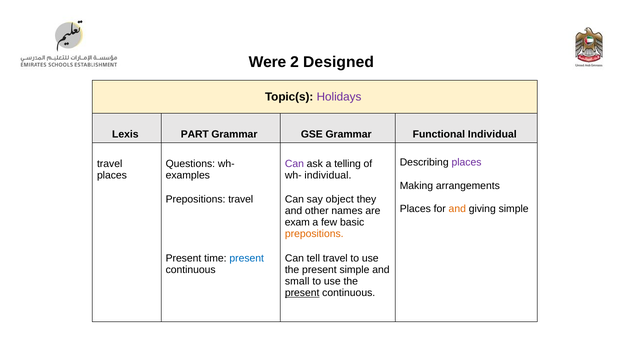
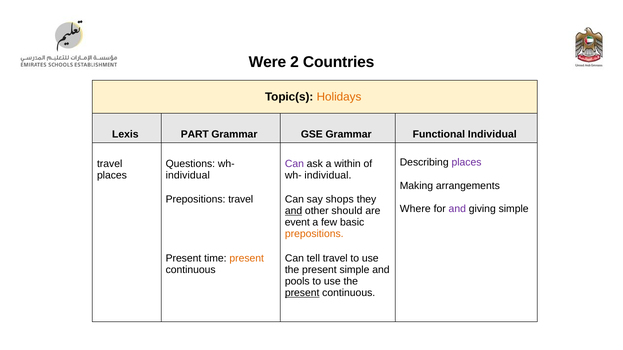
Designed: Designed -> Countries
Holidays colour: purple -> orange
telling: telling -> within
examples at (188, 175): examples -> individual
object: object -> shops
Places at (415, 209): Places -> Where
and at (457, 209) colour: orange -> purple
and at (294, 211) underline: none -> present
names: names -> should
exam: exam -> event
present at (247, 259) colour: blue -> orange
small: small -> pools
